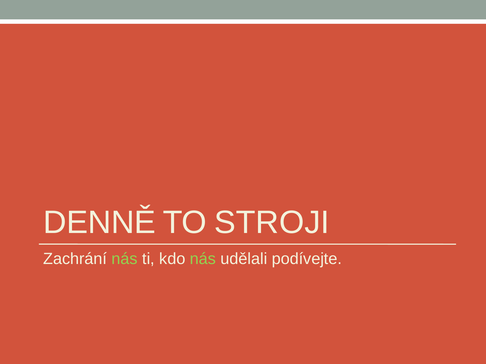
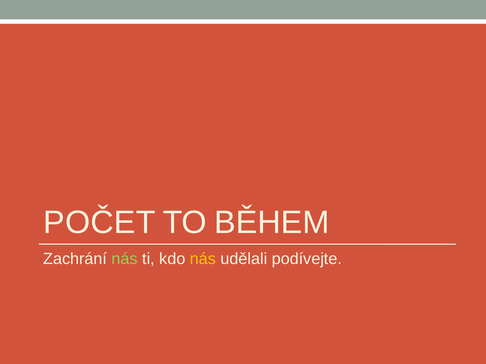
DENNĚ: DENNĚ -> POČET
STROJI: STROJI -> BĚHEM
nás at (203, 259) colour: light green -> yellow
